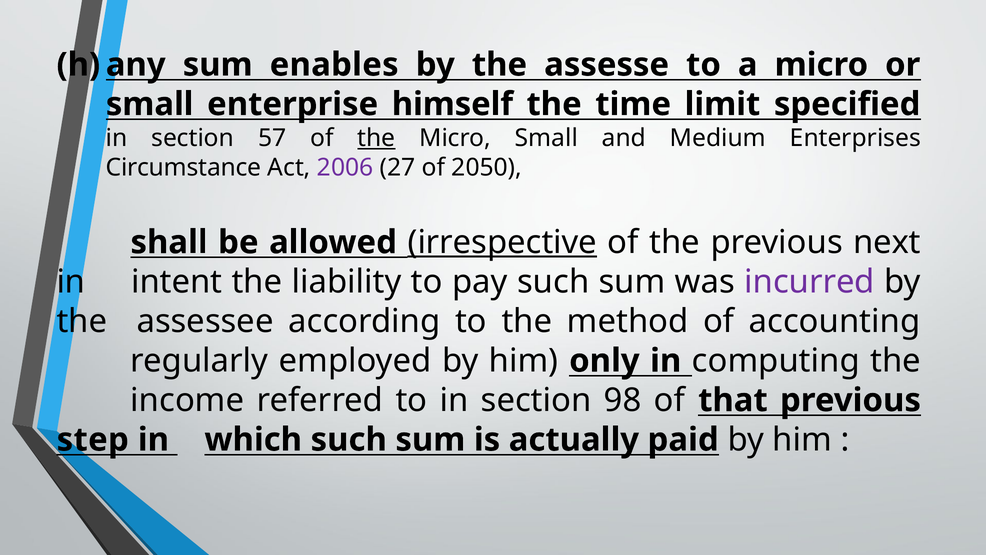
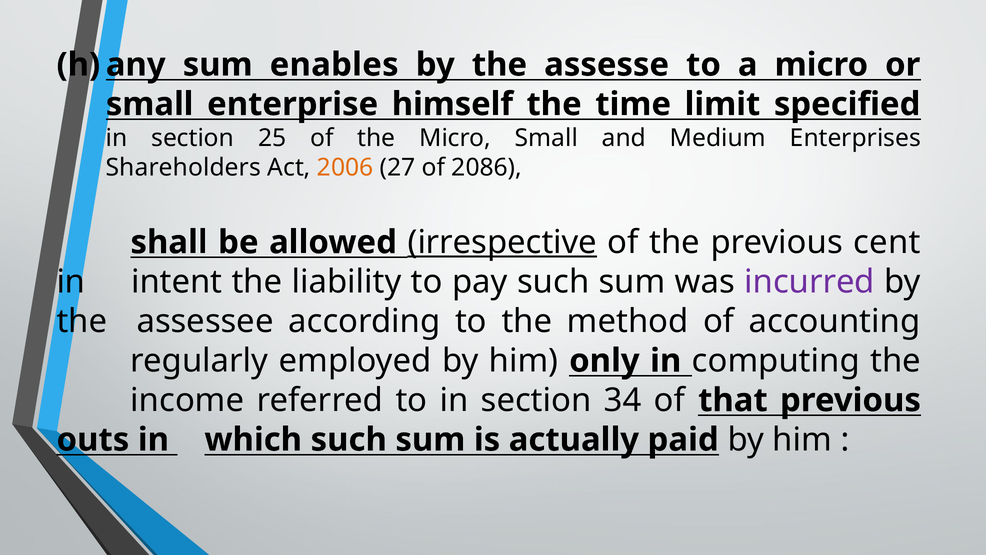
57: 57 -> 25
the at (376, 138) underline: present -> none
Circumstance: Circumstance -> Shareholders
2006 colour: purple -> orange
2050: 2050 -> 2086
next: next -> cent
98: 98 -> 34
step: step -> outs
